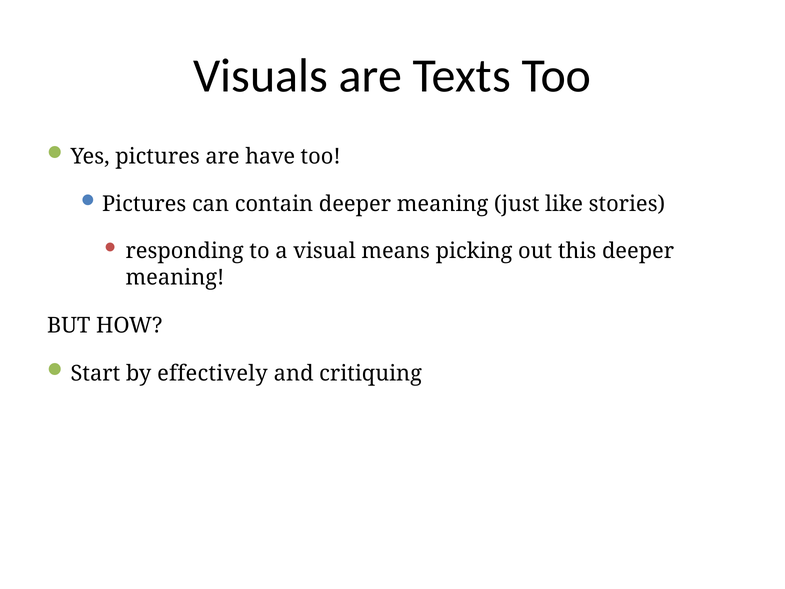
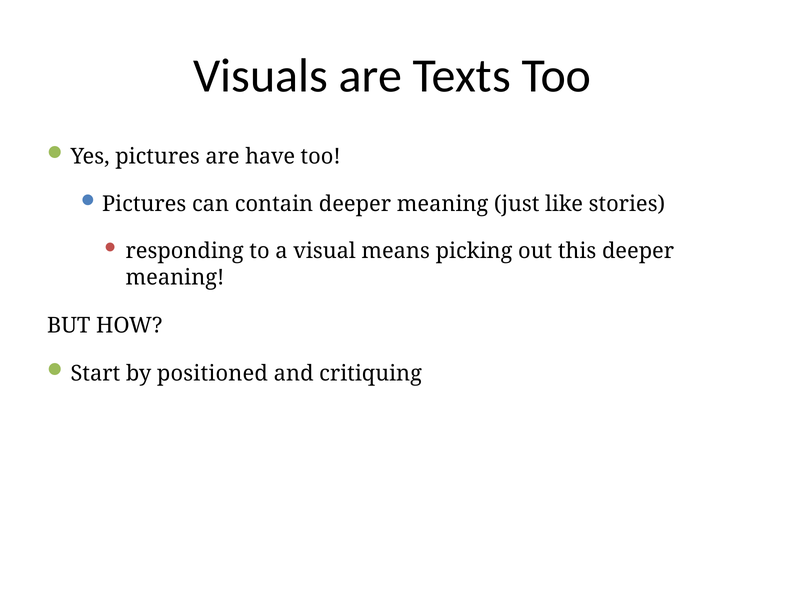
effectively: effectively -> positioned
